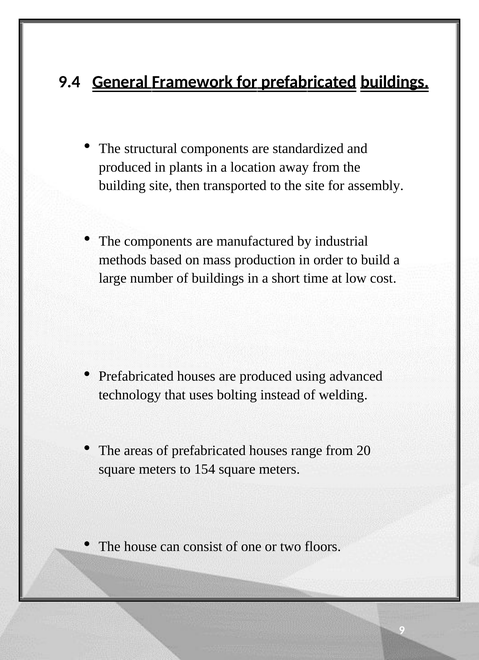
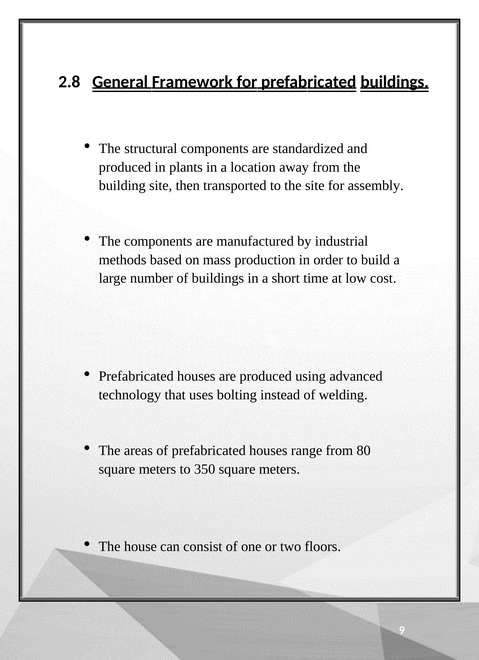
9.4: 9.4 -> 2.8
20: 20 -> 80
154: 154 -> 350
